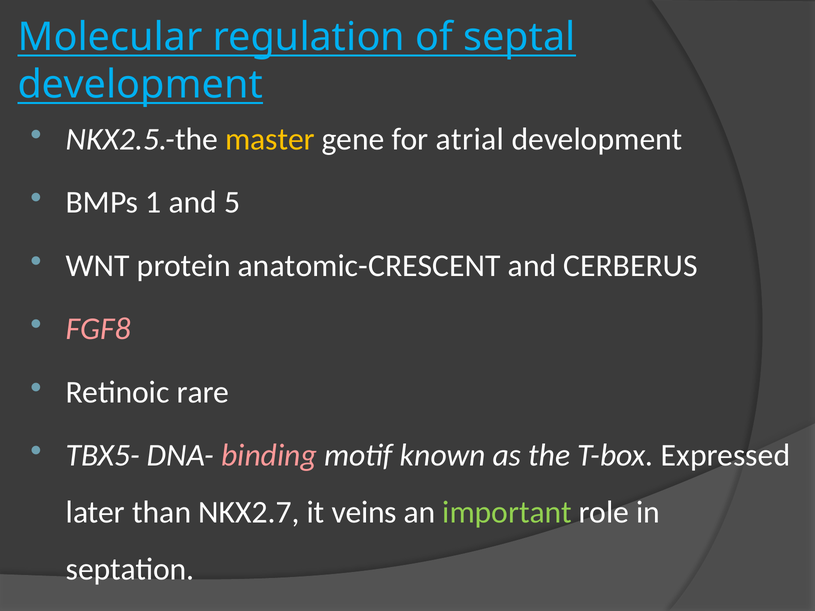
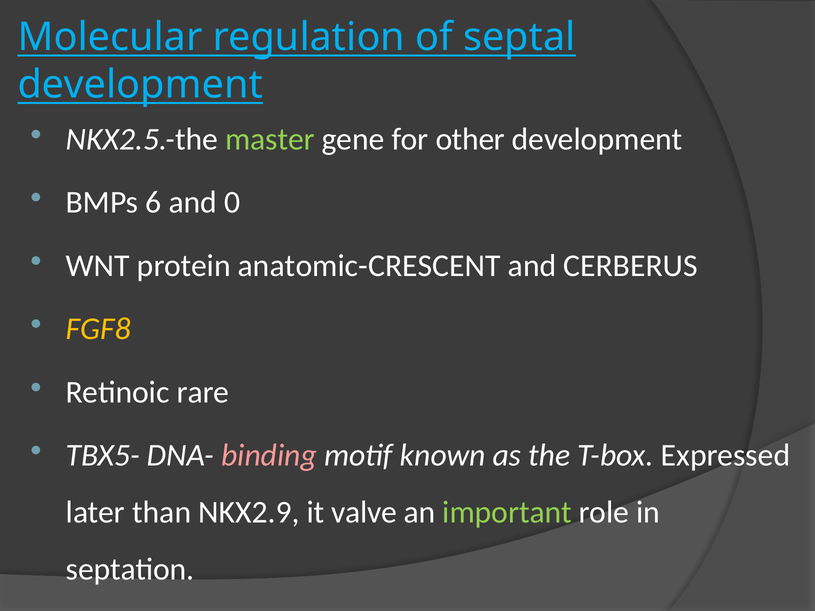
master colour: yellow -> light green
atrial: atrial -> other
1: 1 -> 6
5: 5 -> 0
FGF8 colour: pink -> yellow
NKX2.7: NKX2.7 -> NKX2.9
veins: veins -> valve
